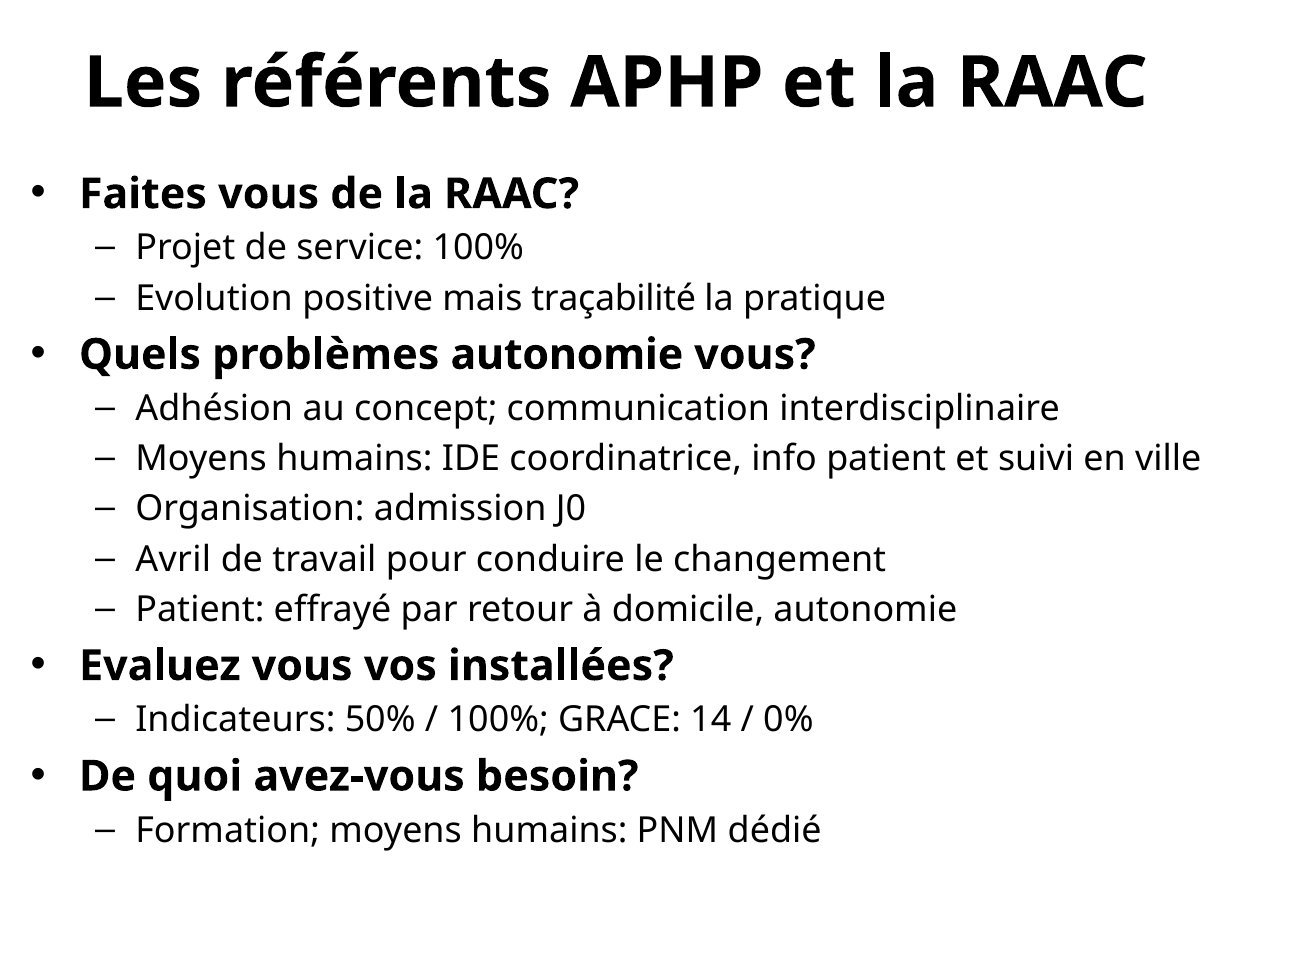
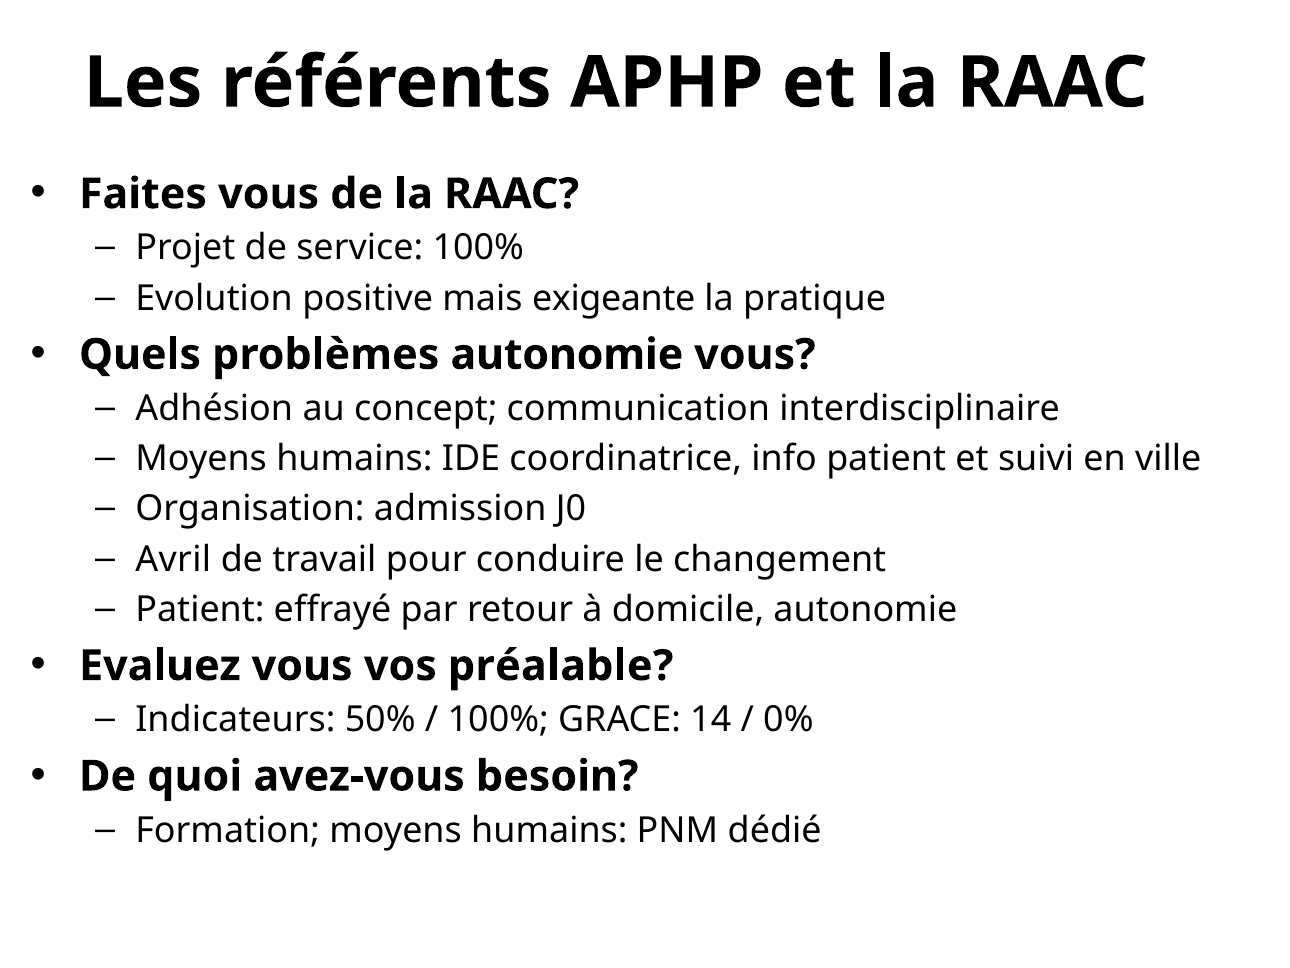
traçabilité: traçabilité -> exigeante
installées: installées -> préalable
